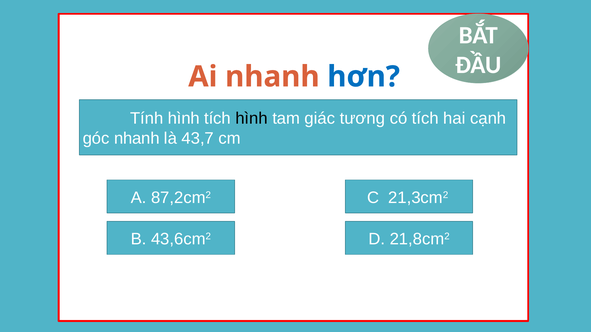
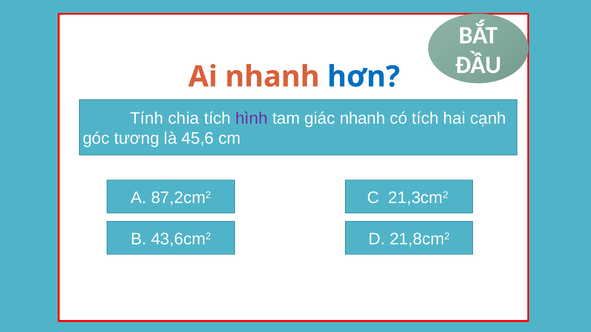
Tính hình: hình -> chia
hình at (252, 119) colour: black -> purple
giác tương: tương -> nhanh
góc nhanh: nhanh -> tương
43,7: 43,7 -> 45,6
